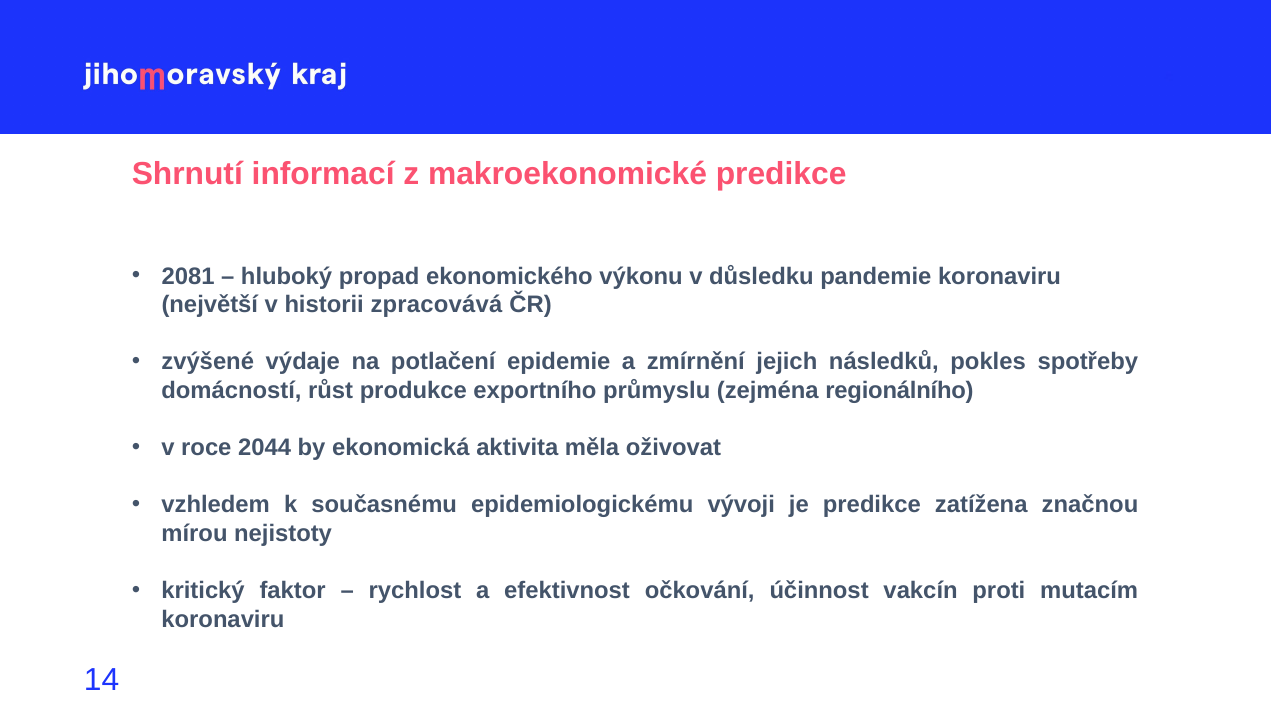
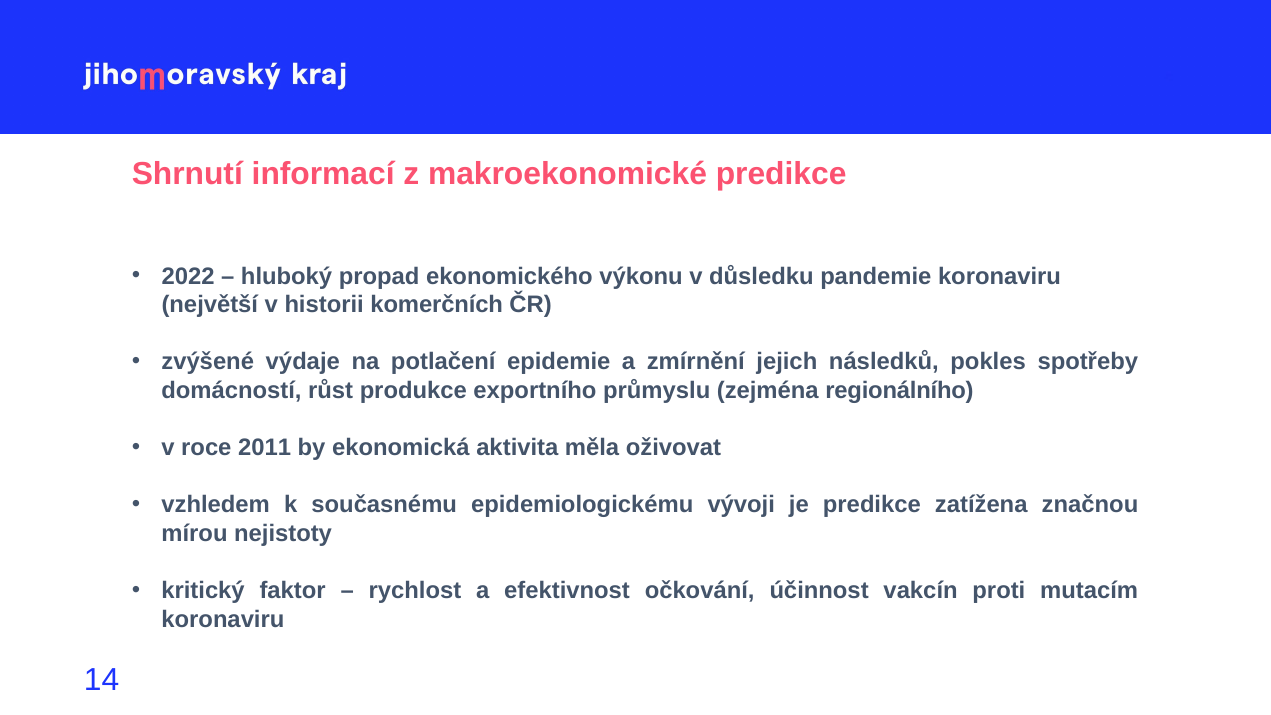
2081: 2081 -> 2022
zpracovává: zpracovává -> komerčních
2044: 2044 -> 2011
